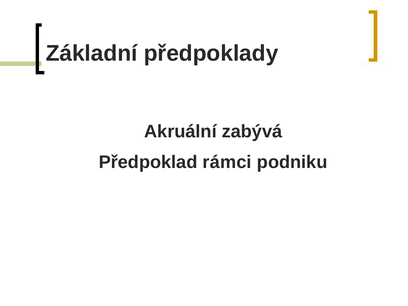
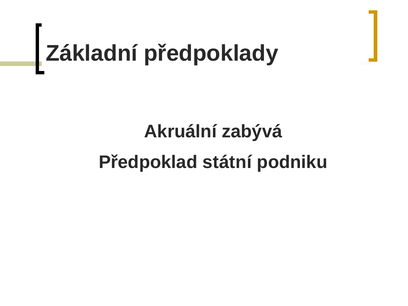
rámci: rámci -> státní
